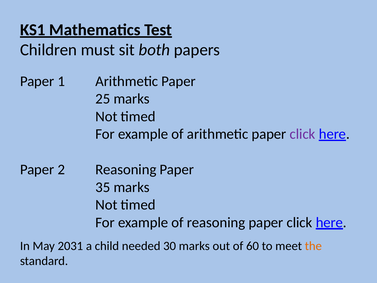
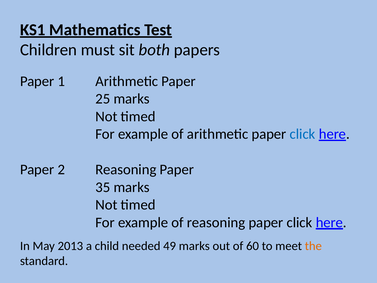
click at (303, 134) colour: purple -> blue
2031: 2031 -> 2013
30: 30 -> 49
